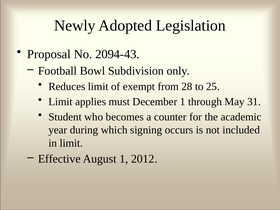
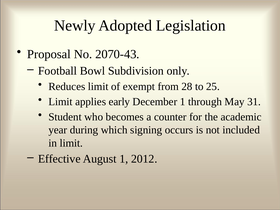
2094-43: 2094-43 -> 2070-43
must: must -> early
